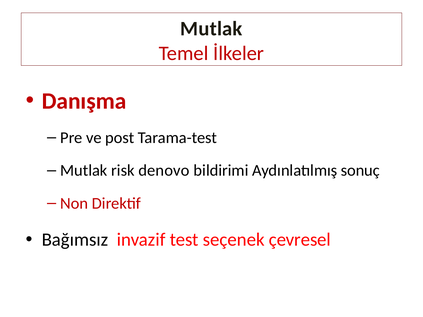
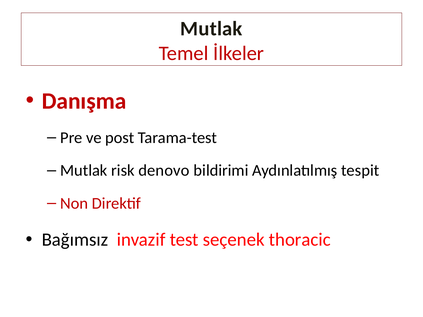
sonuç: sonuç -> tespit
çevresel: çevresel -> thoracic
